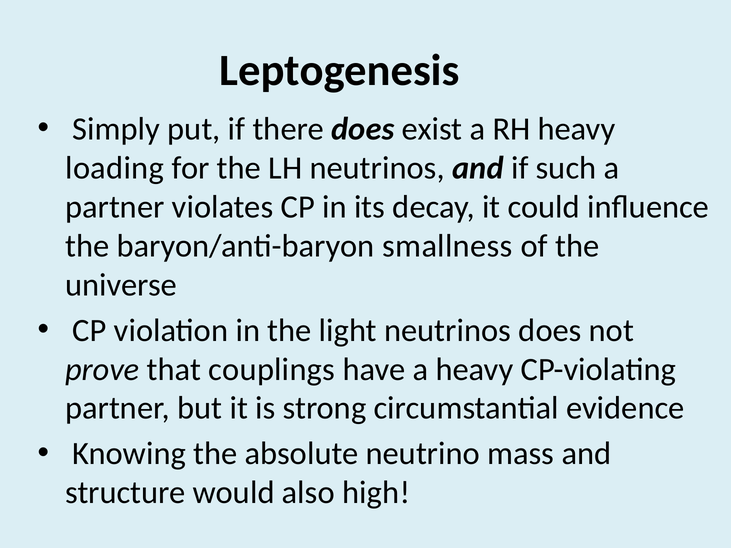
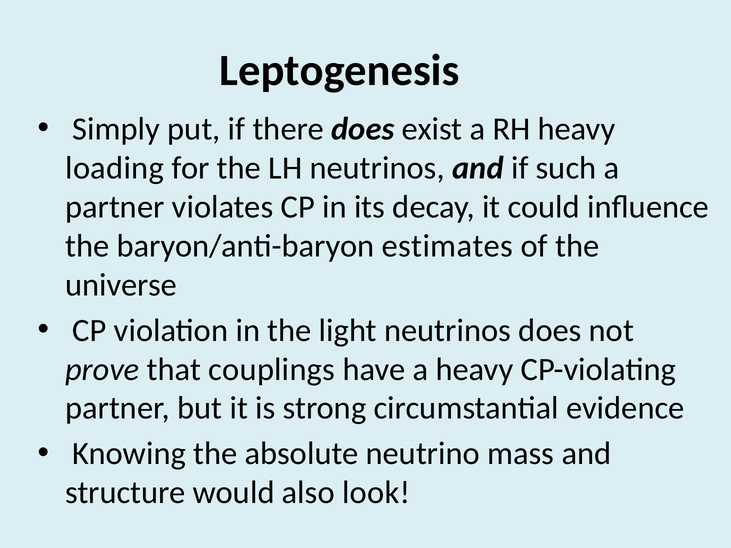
smallness: smallness -> estimates
high: high -> look
